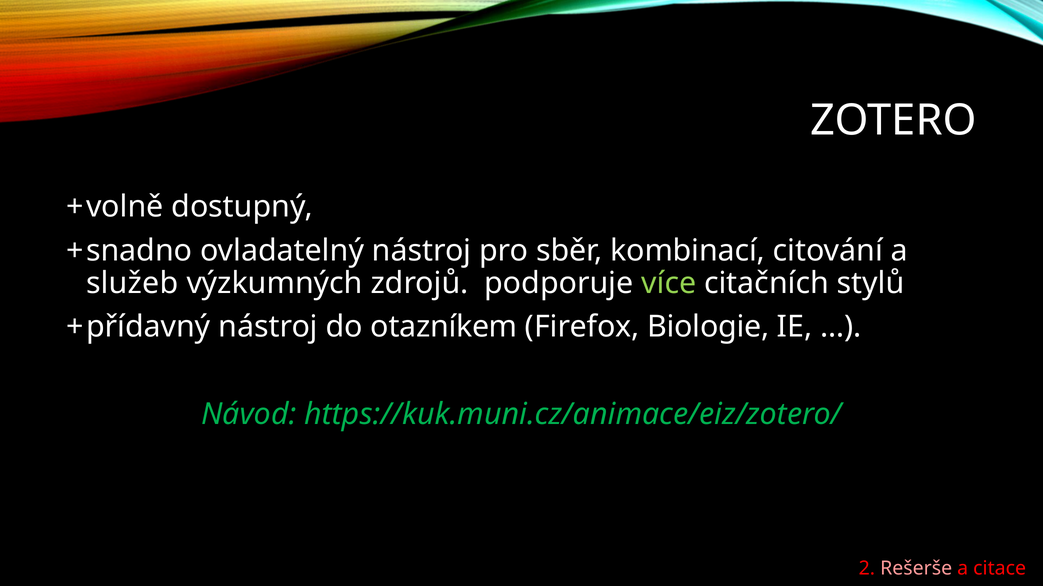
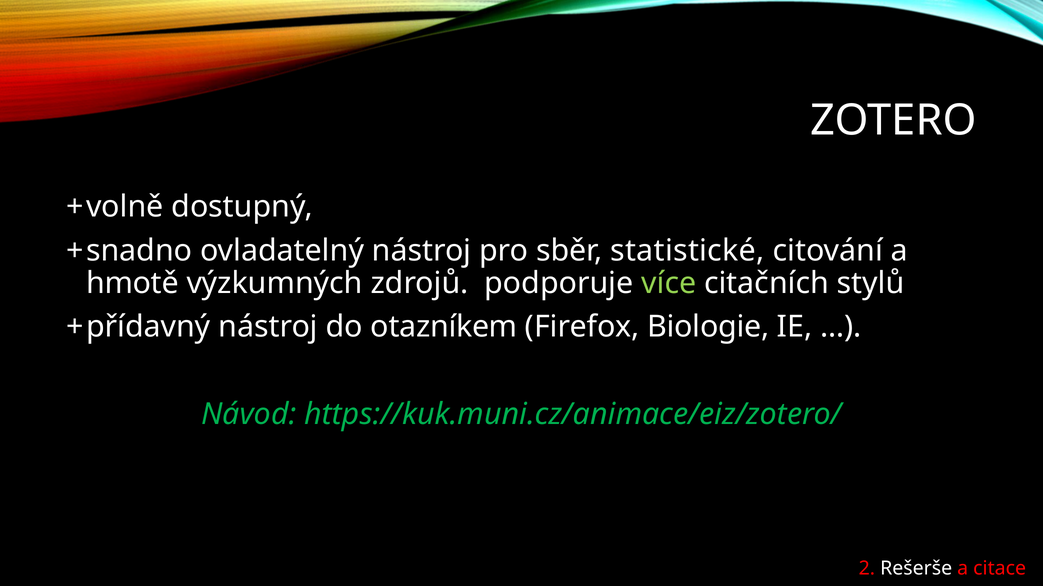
kombinací: kombinací -> statistické
služeb: služeb -> hmotě
Rešerše colour: pink -> white
